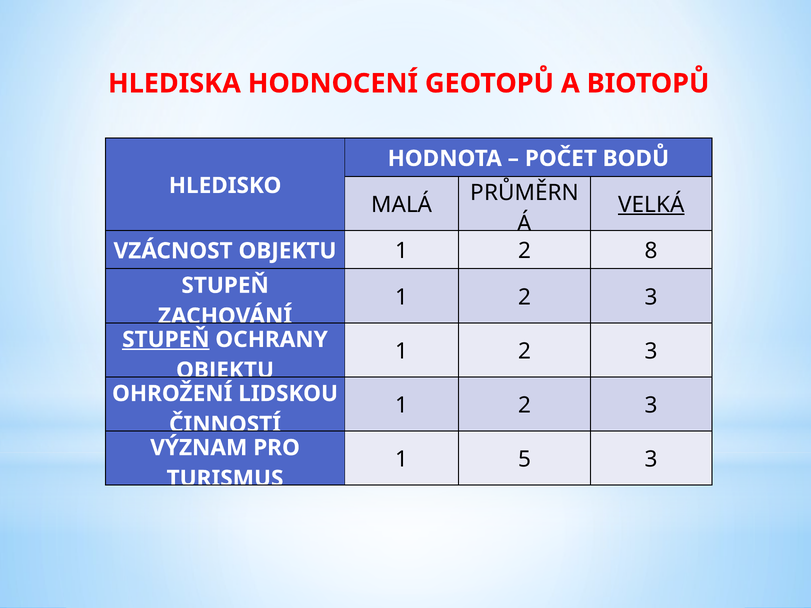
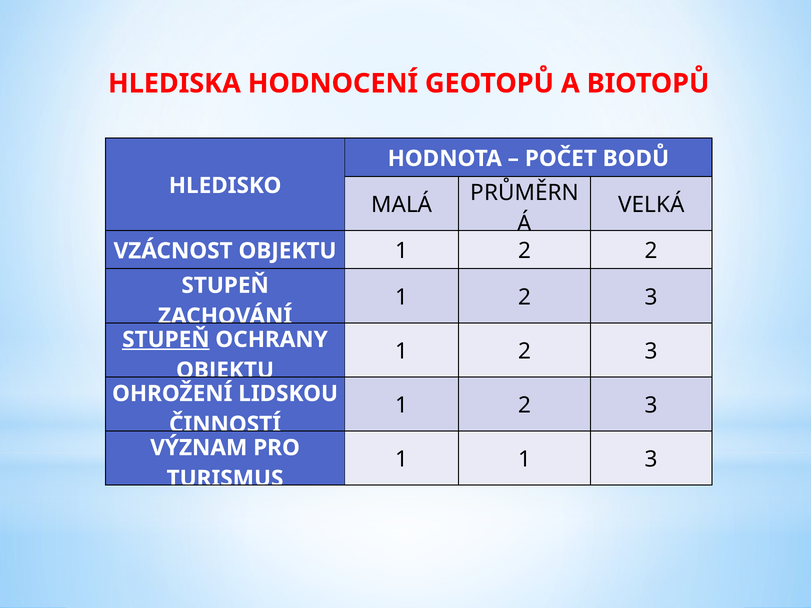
VELKÁ underline: present -> none
2 8: 8 -> 2
1 5: 5 -> 1
